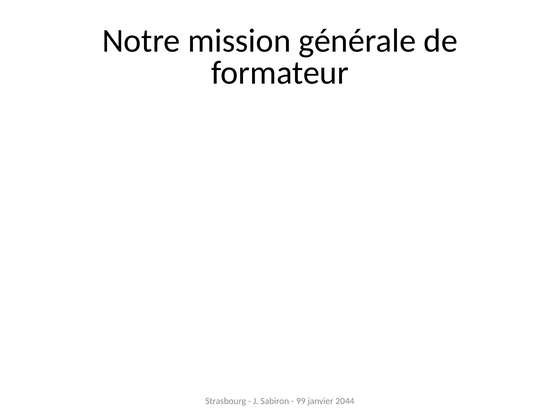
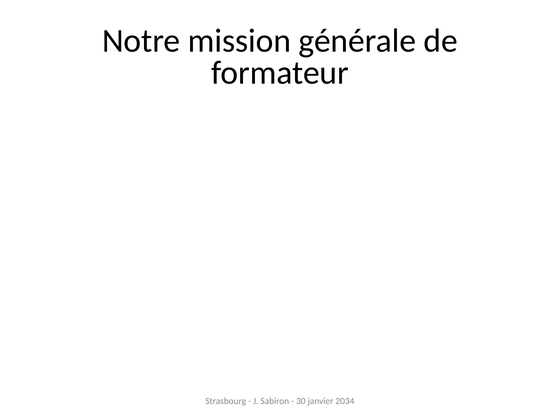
99: 99 -> 30
2044: 2044 -> 2034
